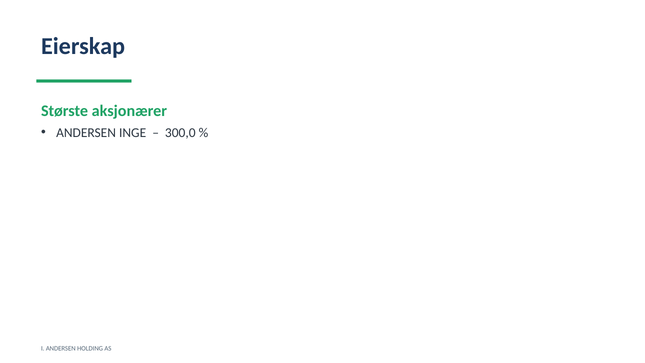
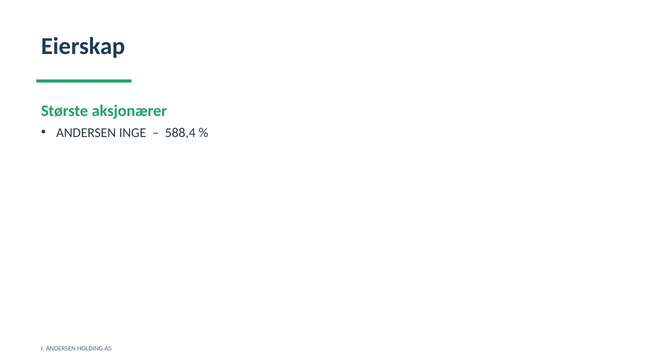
300,0: 300,0 -> 588,4
